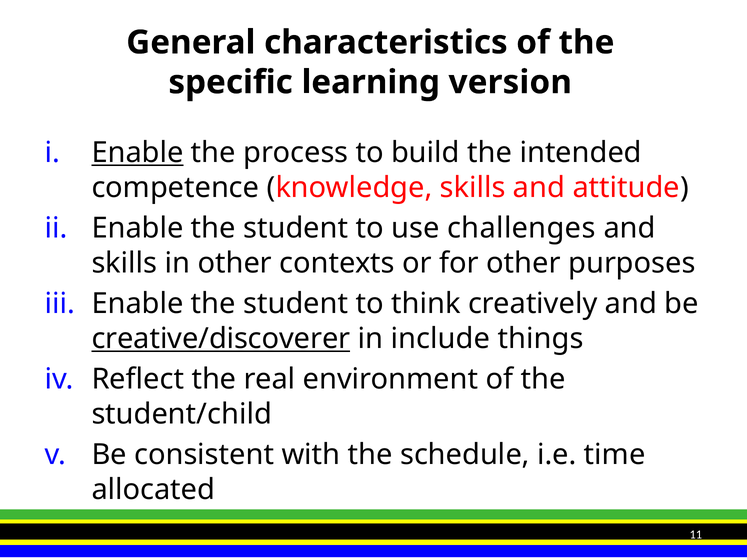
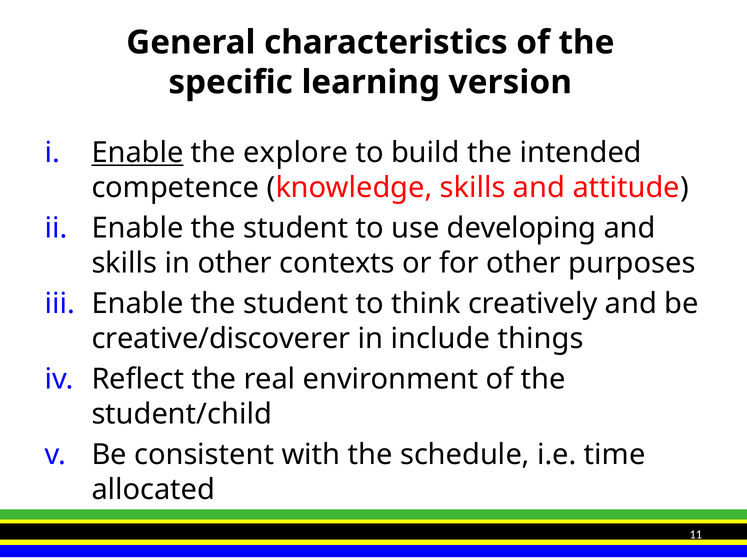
process: process -> explore
challenges: challenges -> developing
creative/discoverer underline: present -> none
